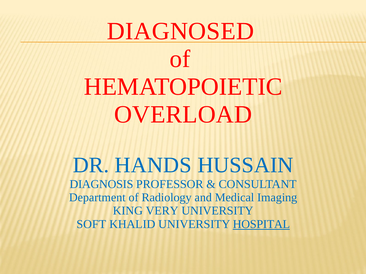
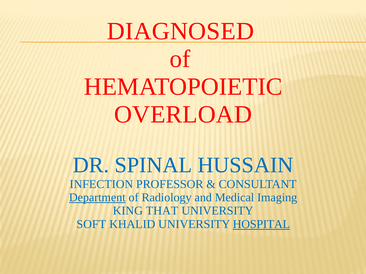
HANDS: HANDS -> SPINAL
DIAGNOSIS: DIAGNOSIS -> INFECTION
Department underline: none -> present
VERY: VERY -> THAT
